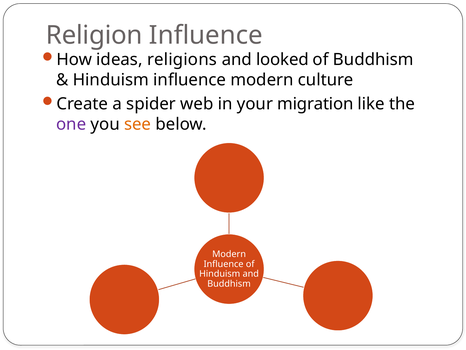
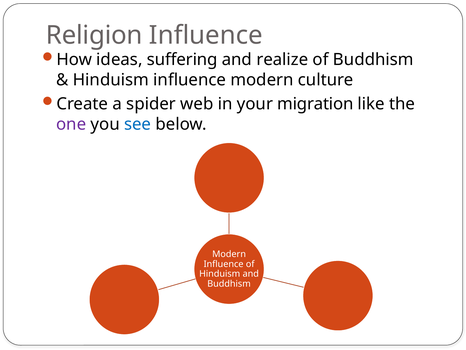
religions: religions -> suffering
looked: looked -> realize
see colour: orange -> blue
